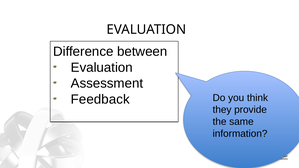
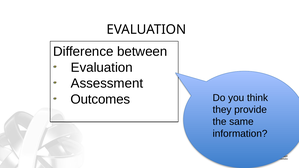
Feedback: Feedback -> Outcomes
